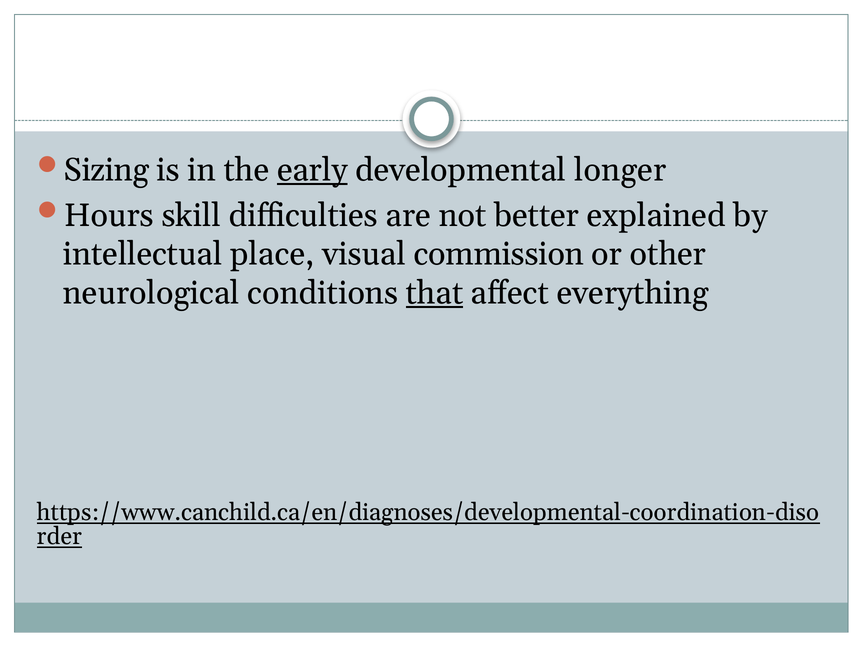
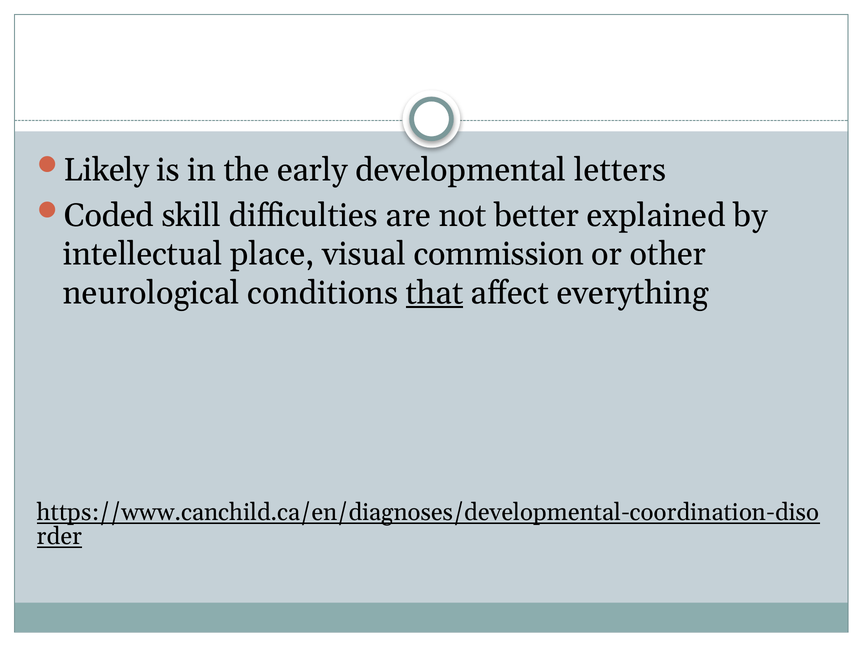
Sizing: Sizing -> Likely
early underline: present -> none
longer: longer -> letters
Hours: Hours -> Coded
